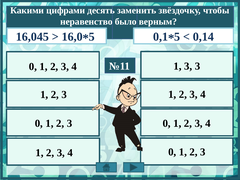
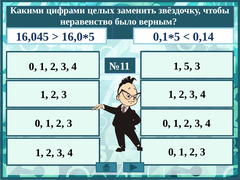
десять: десять -> целых
1 3: 3 -> 5
